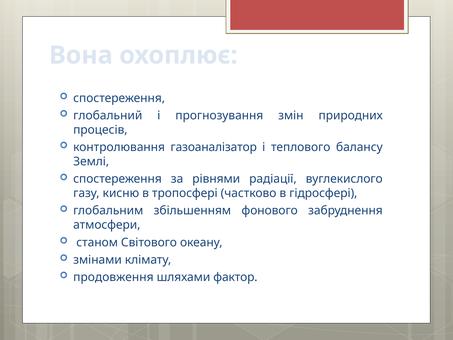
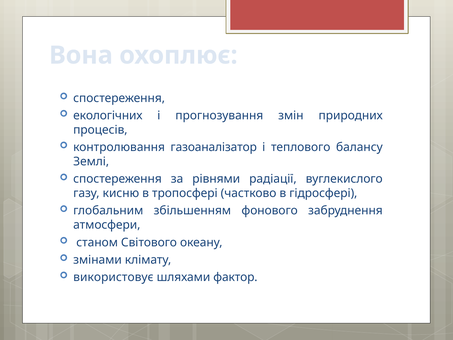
глобальний: глобальний -> екологічних
продовження: продовження -> використовує
